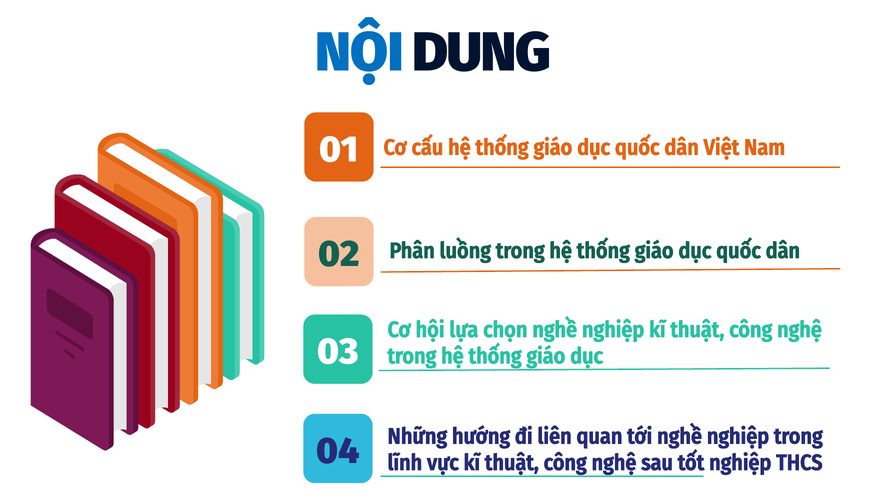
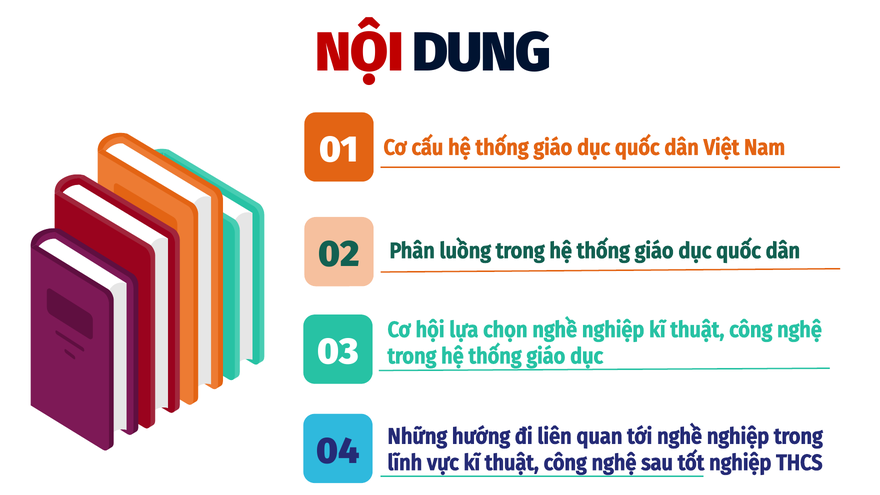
NỘI colour: blue -> red
